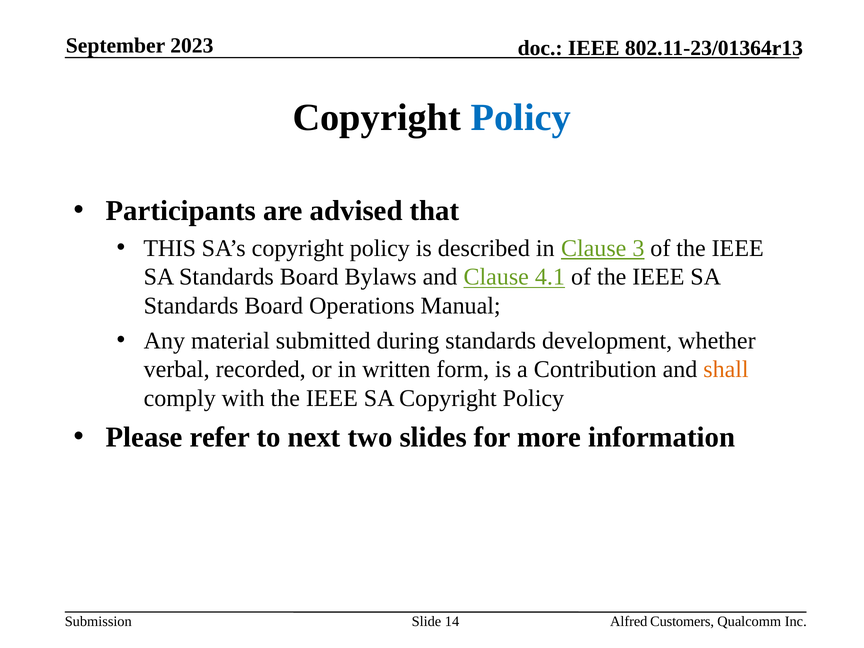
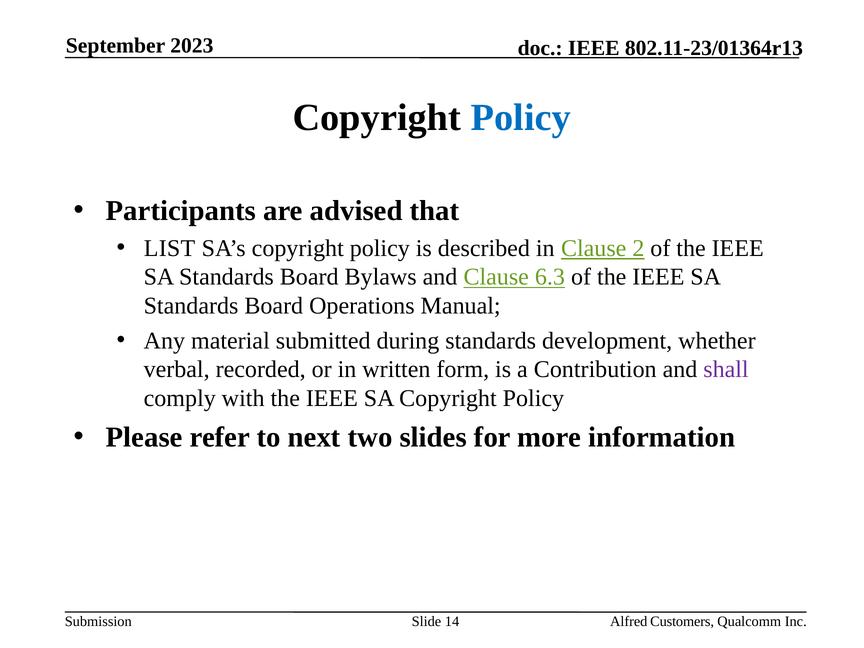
THIS: THIS -> LIST
3: 3 -> 2
4.1: 4.1 -> 6.3
shall colour: orange -> purple
